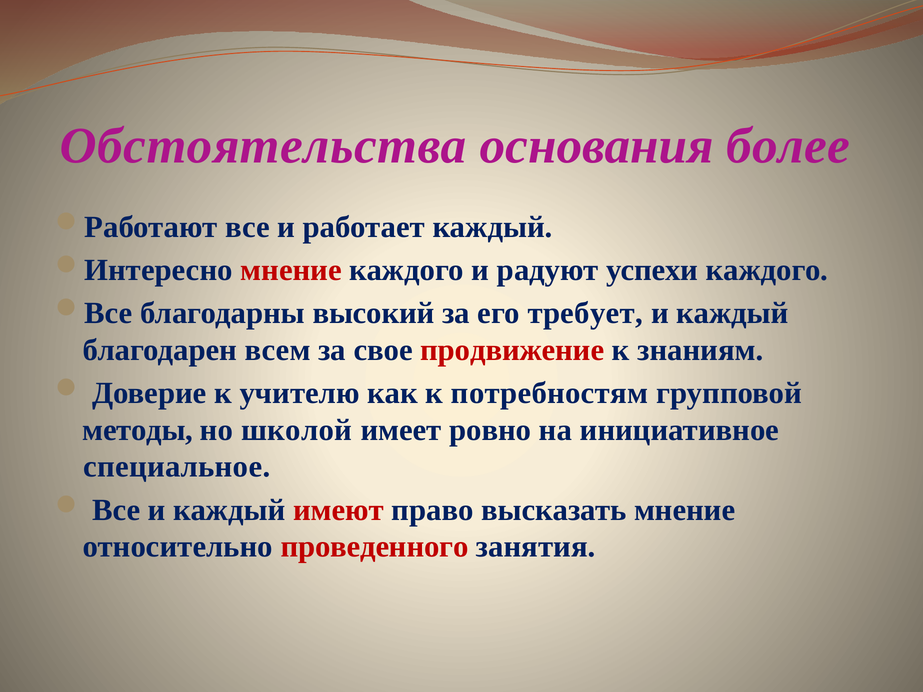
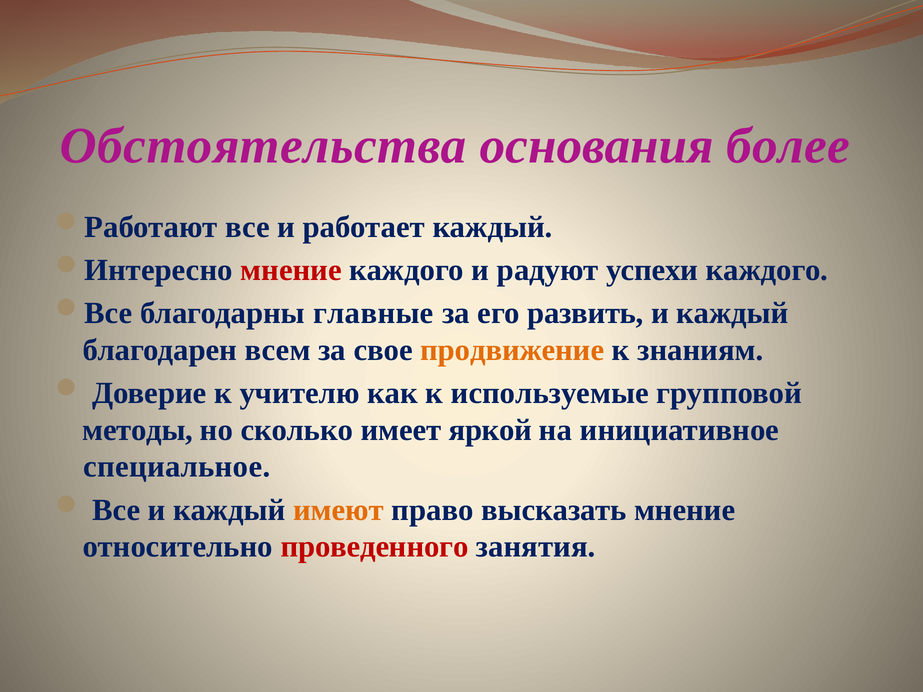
высокий: высокий -> главные
требует: требует -> развить
продвижение colour: red -> orange
потребностям: потребностям -> используемые
школой: школой -> сколько
ровно: ровно -> яркой
имеют colour: red -> orange
